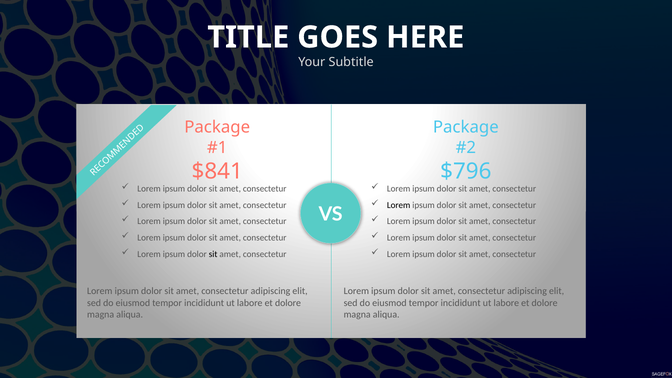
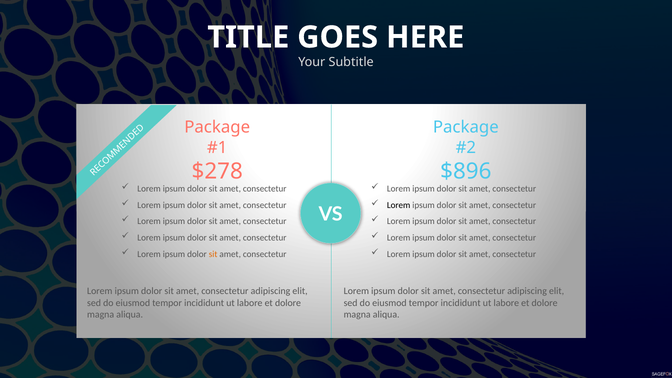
$841: $841 -> $278
$796: $796 -> $896
sit at (213, 254) colour: black -> orange
